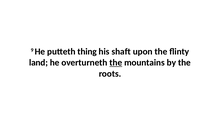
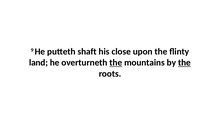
thing: thing -> shaft
shaft: shaft -> close
the at (184, 63) underline: none -> present
